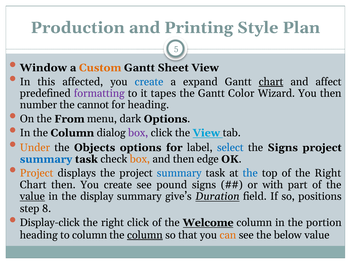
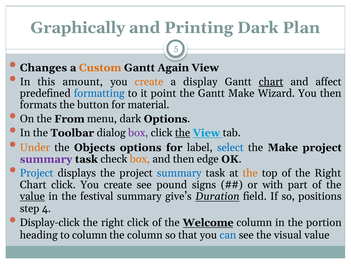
Production: Production -> Graphically
Printing Style: Style -> Dark
Window: Window -> Changes
Sheet: Sheet -> Again
affected: affected -> amount
create at (149, 81) colour: blue -> orange
expand: expand -> display
formatting colour: purple -> blue
tapes: tapes -> point
Gantt Color: Color -> Make
number: number -> formats
cannot: cannot -> button
for heading: heading -> material
In the Column: Column -> Toolbar
the at (183, 133) underline: none -> present
the Signs: Signs -> Make
summary at (46, 159) colour: blue -> purple
Project at (37, 173) colour: orange -> blue
the at (250, 173) colour: blue -> orange
Chart then: then -> click
display: display -> festival
8: 8 -> 4
column at (145, 234) underline: present -> none
can colour: orange -> blue
below: below -> visual
